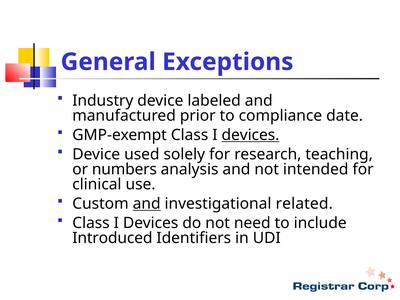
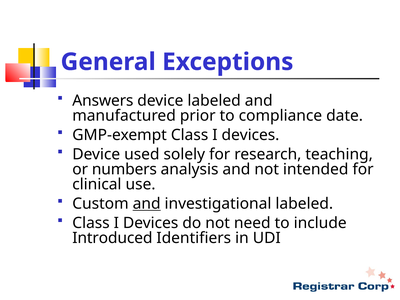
Industry: Industry -> Answers
devices at (250, 135) underline: present -> none
investigational related: related -> labeled
